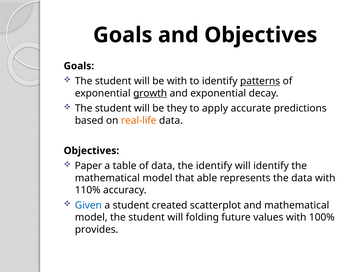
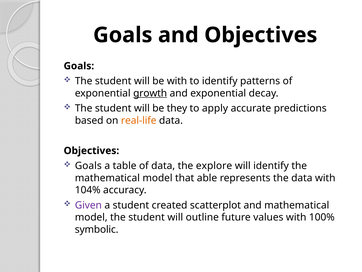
patterns underline: present -> none
Paper at (88, 166): Paper -> Goals
the identify: identify -> explore
110%: 110% -> 104%
Given colour: blue -> purple
folding: folding -> outline
provides: provides -> symbolic
